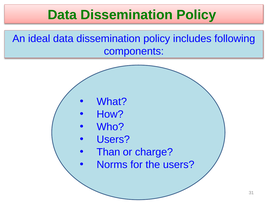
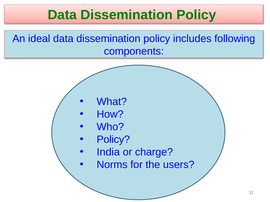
Users at (113, 140): Users -> Policy
Than: Than -> India
